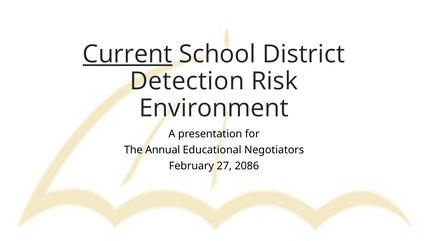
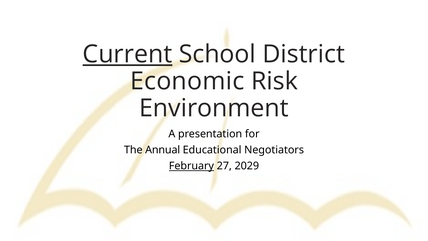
Detection: Detection -> Economic
February underline: none -> present
2086: 2086 -> 2029
